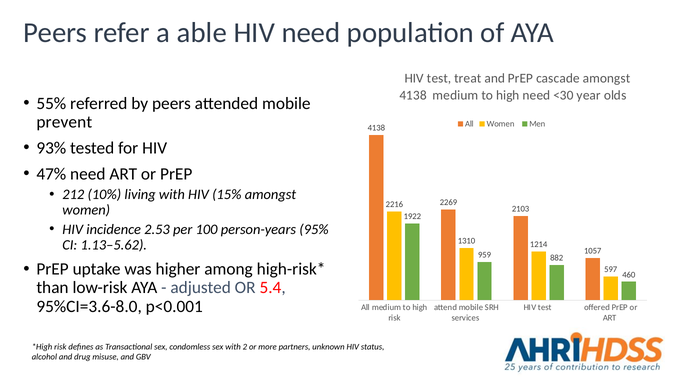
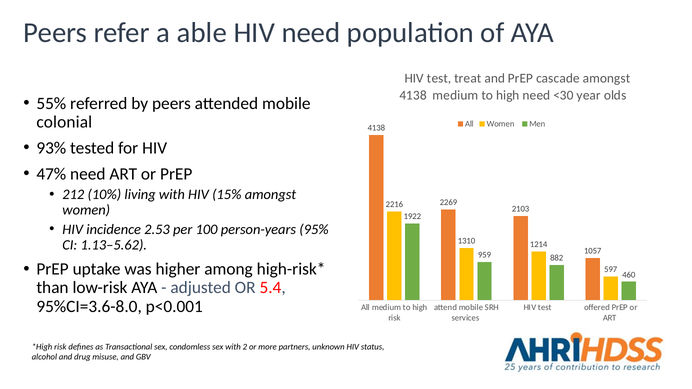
prevent: prevent -> colonial
